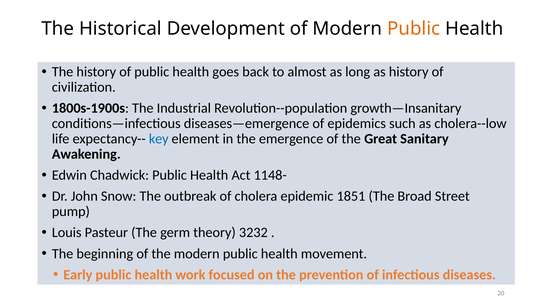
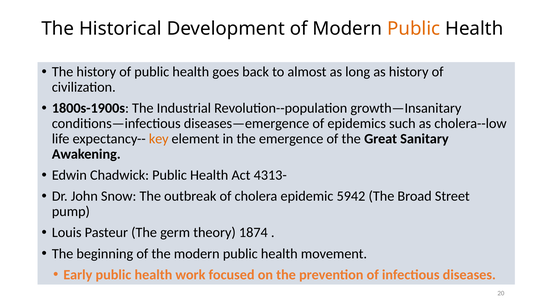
key colour: blue -> orange
1148-: 1148- -> 4313-
1851: 1851 -> 5942
3232: 3232 -> 1874
